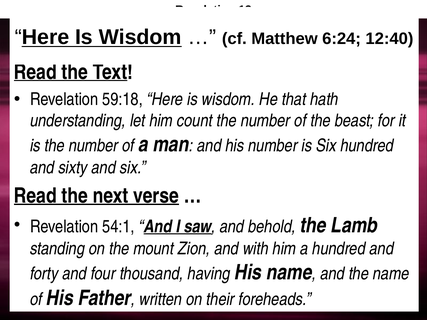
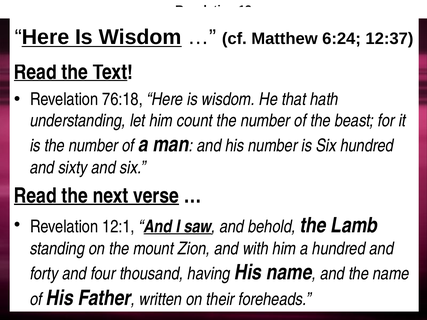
12:40: 12:40 -> 12:37
59:18: 59:18 -> 76:18
54:1: 54:1 -> 12:1
